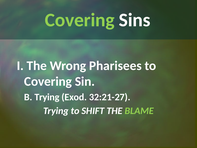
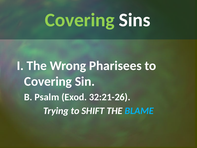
B Trying: Trying -> Psalm
32:21-27: 32:21-27 -> 32:21-26
BLAME colour: light green -> light blue
